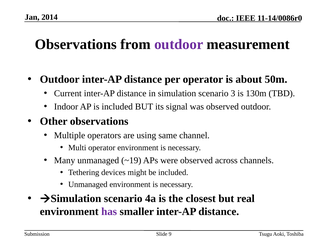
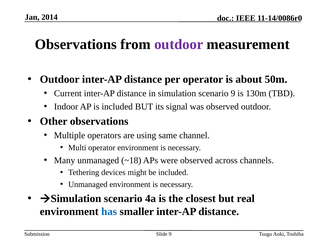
scenario 3: 3 -> 9
~19: ~19 -> ~18
has colour: purple -> blue
